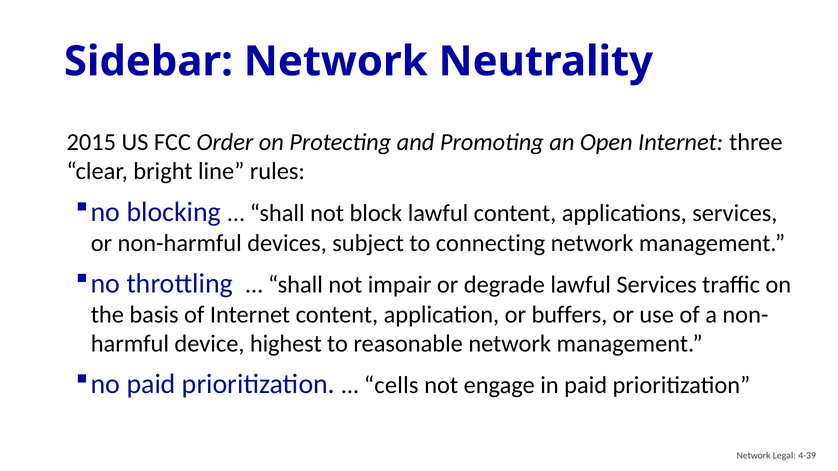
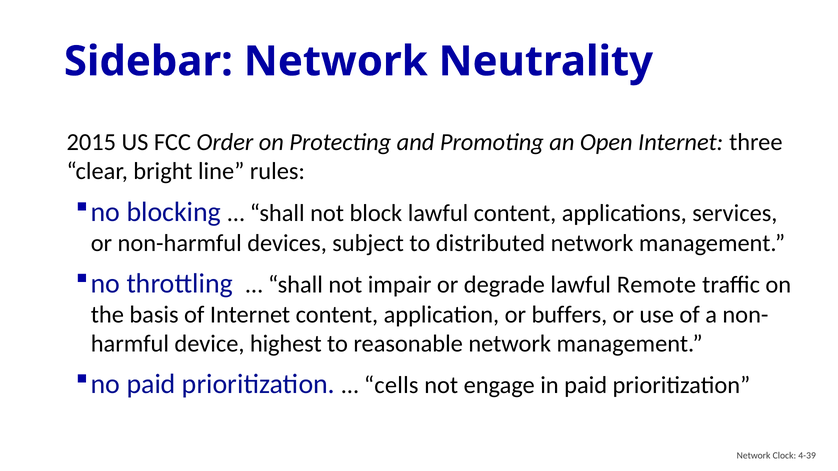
connecting: connecting -> distributed
lawful Services: Services -> Remote
Legal: Legal -> Clock
